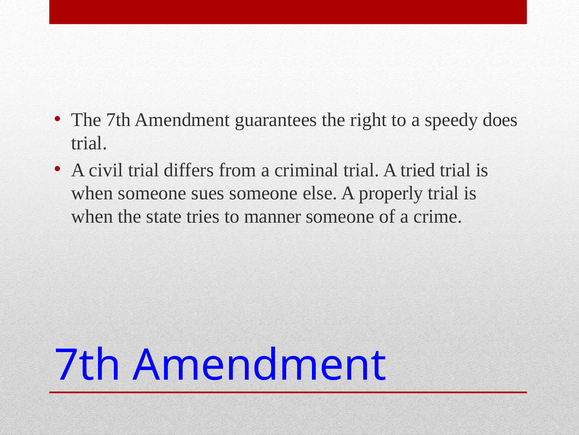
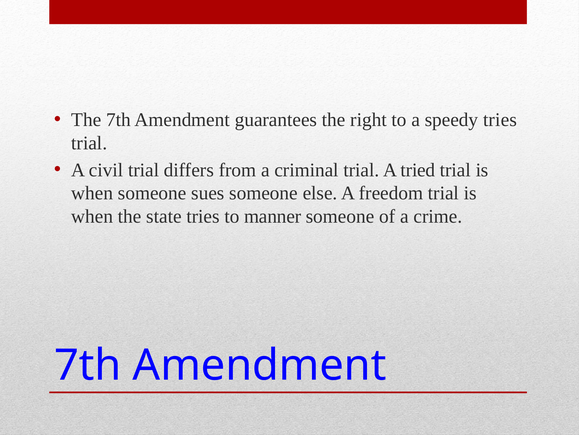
speedy does: does -> tries
properly: properly -> freedom
